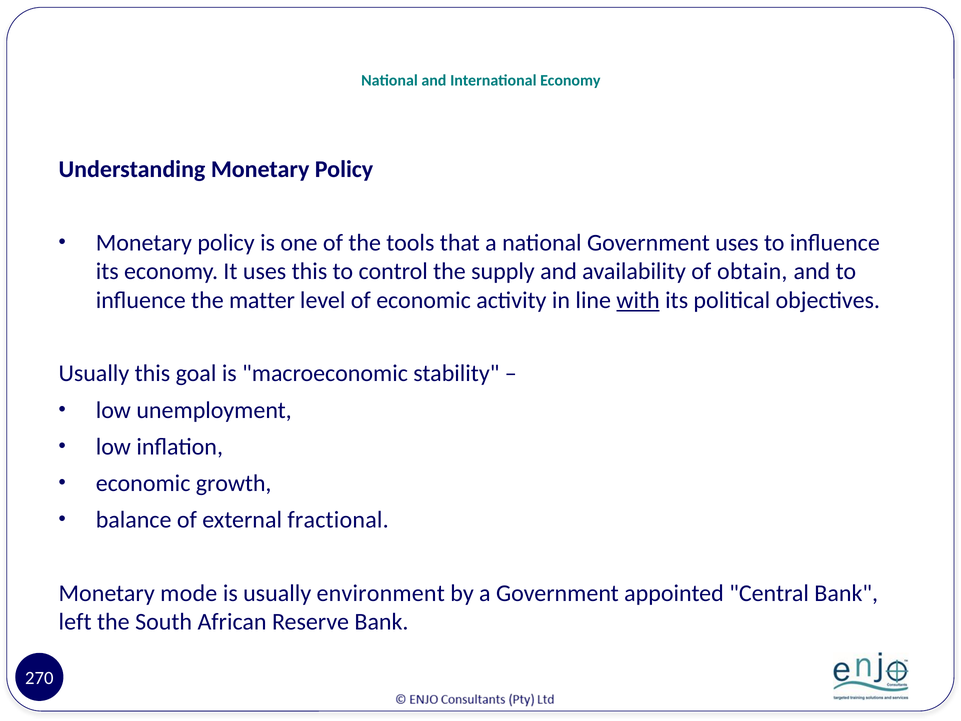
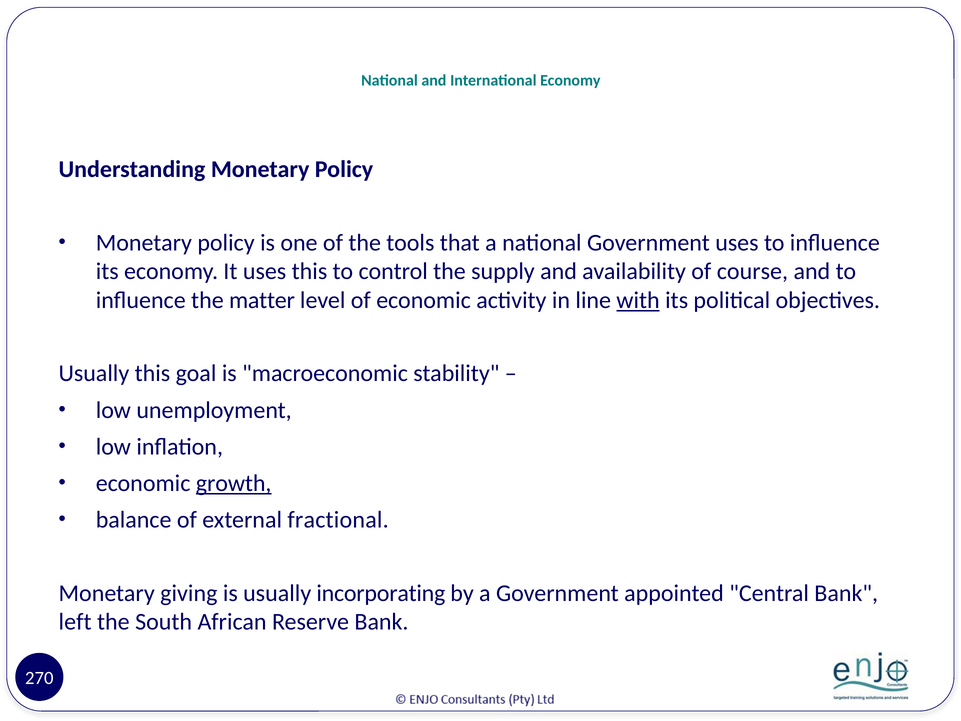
obtain: obtain -> course
growth underline: none -> present
mode: mode -> giving
environment: environment -> incorporating
